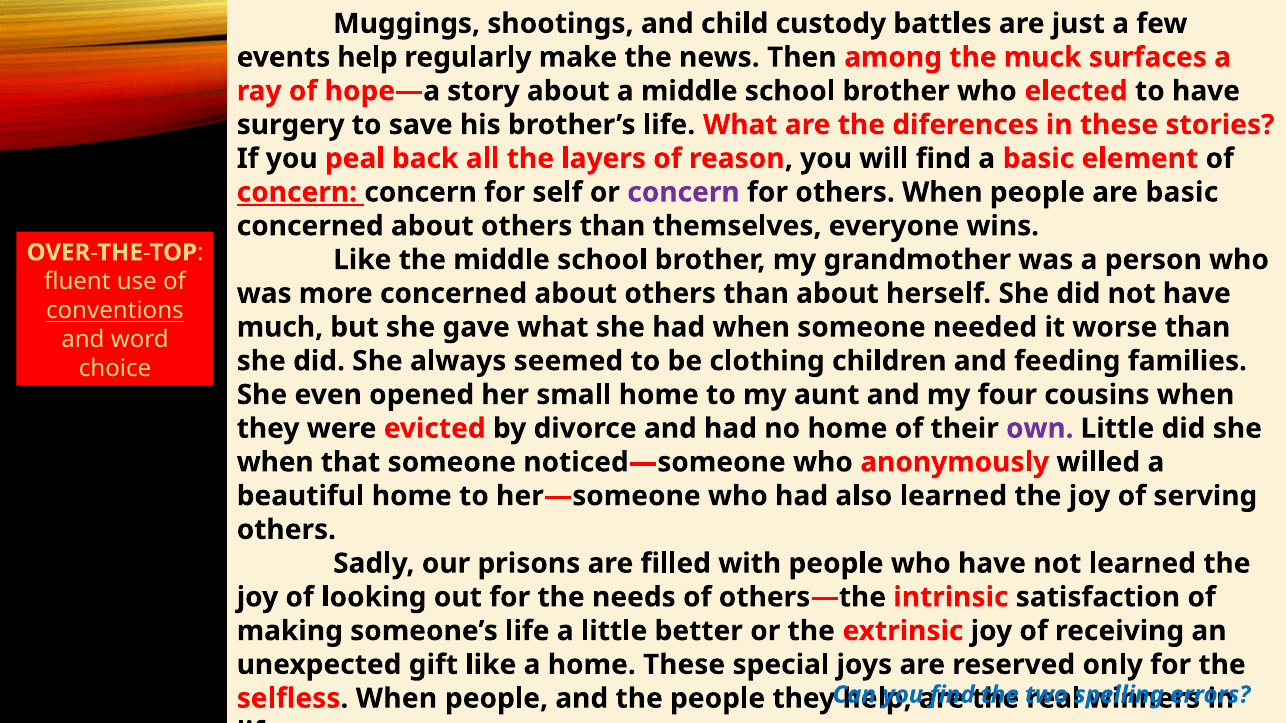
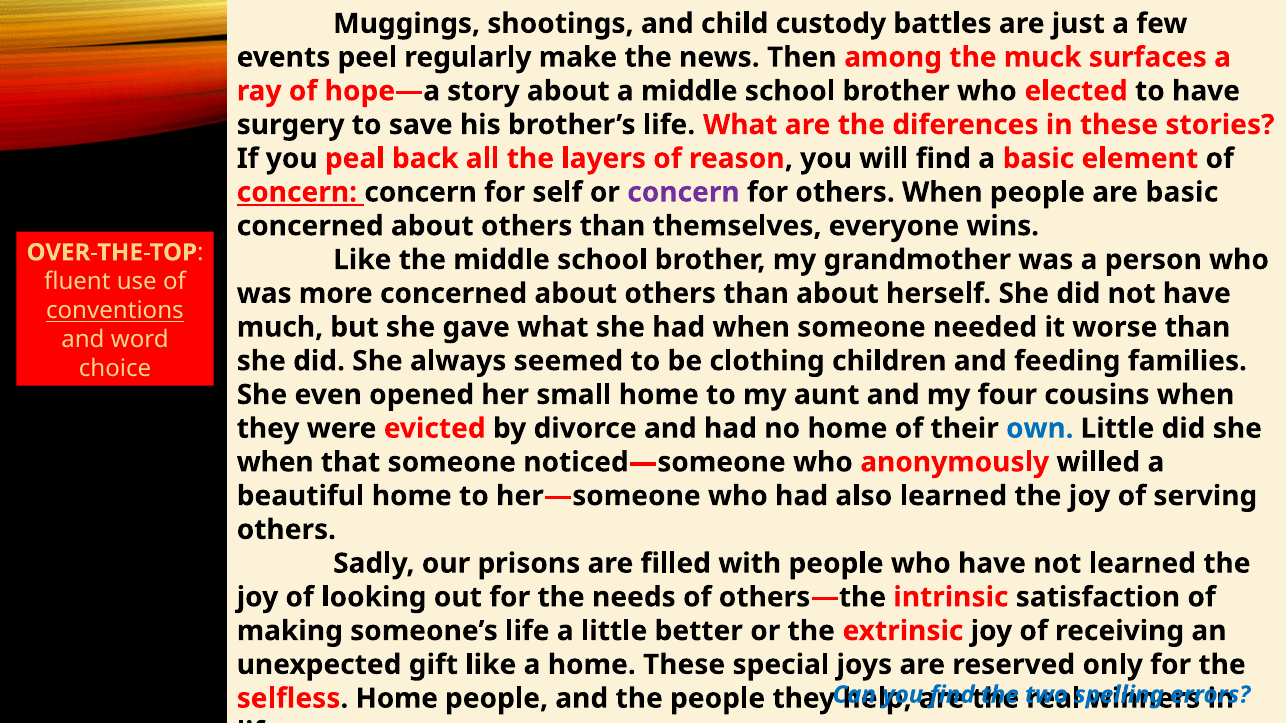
events help: help -> peel
own colour: purple -> blue
selfless When: When -> Home
